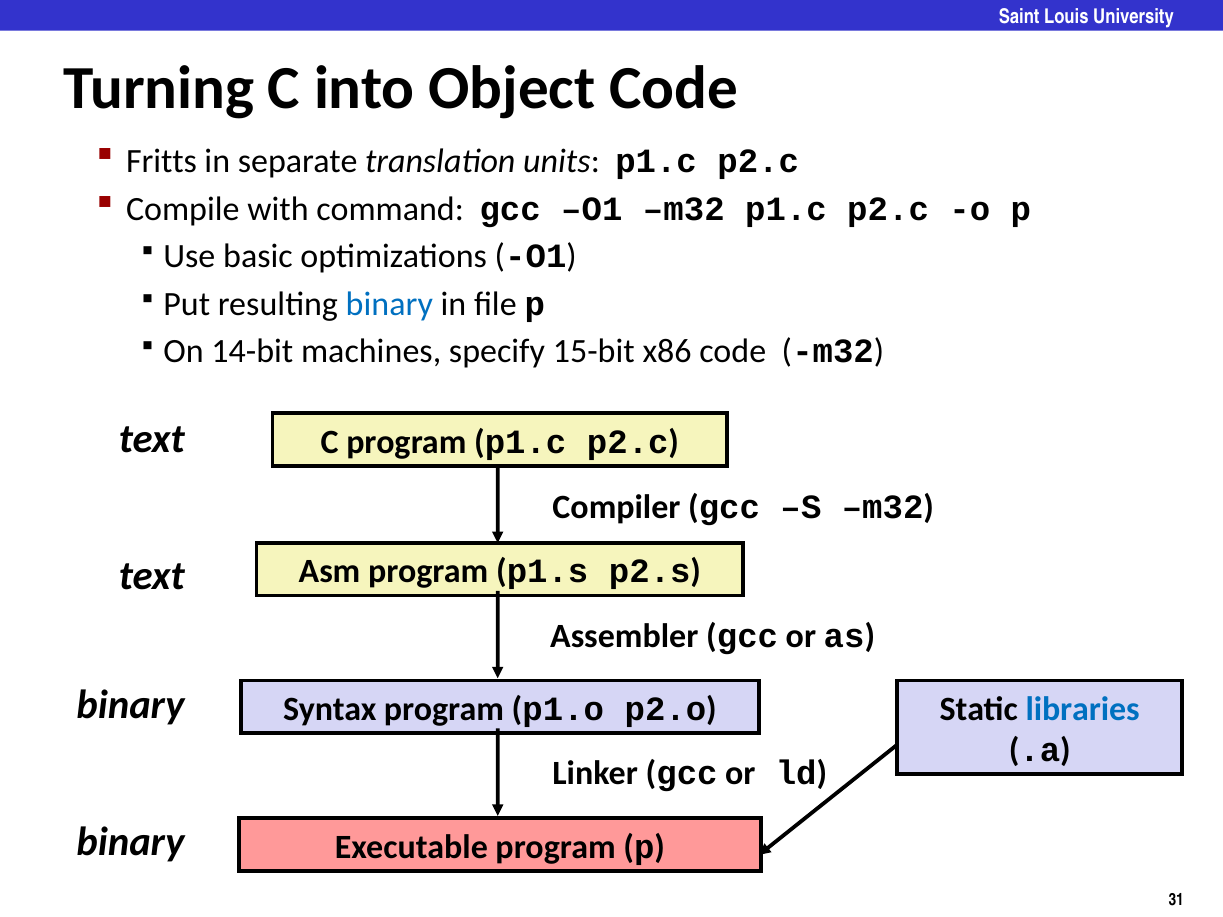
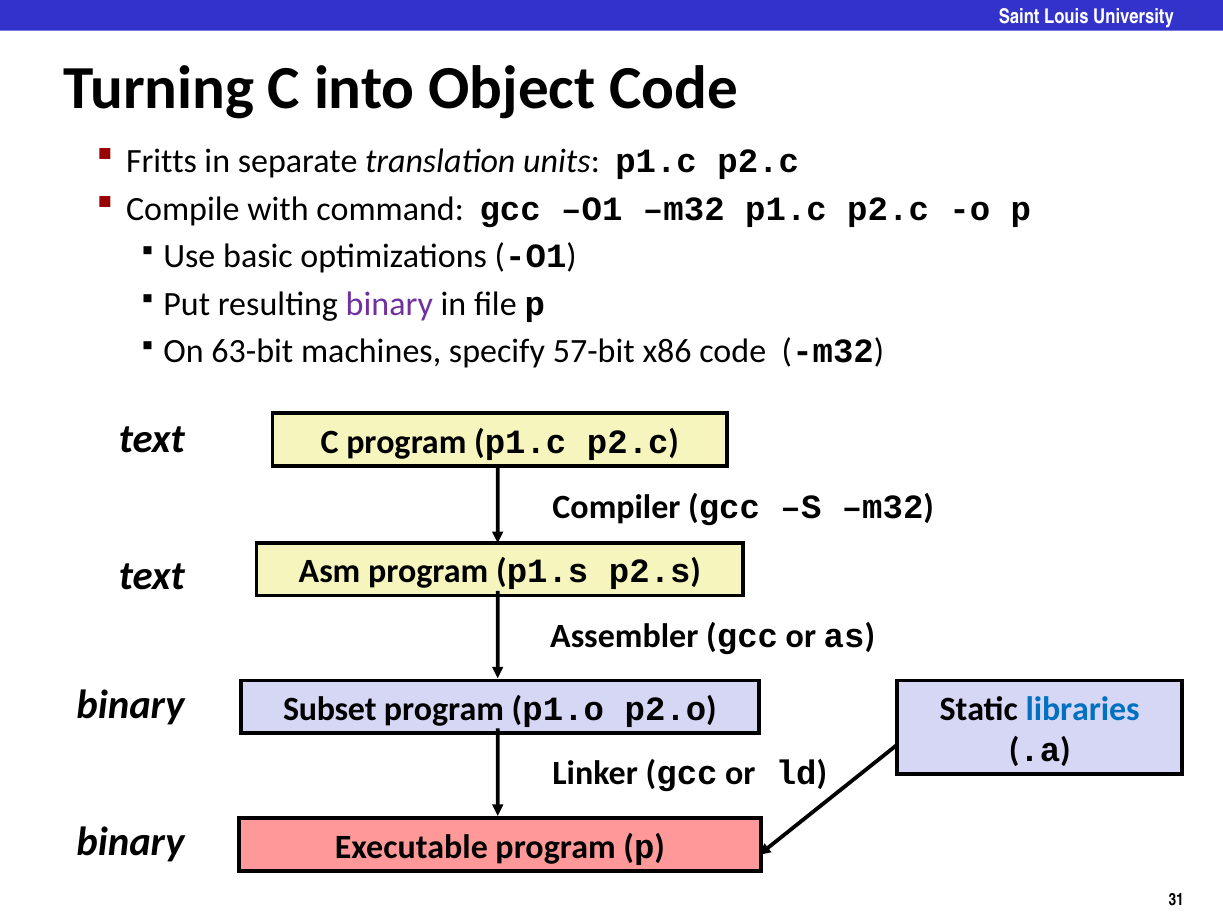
binary at (389, 304) colour: blue -> purple
14-bit: 14-bit -> 63-bit
15-bit: 15-bit -> 57-bit
Syntax: Syntax -> Subset
